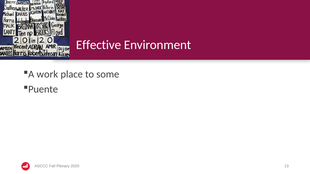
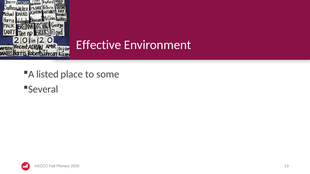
work: work -> listed
Puente: Puente -> Several
